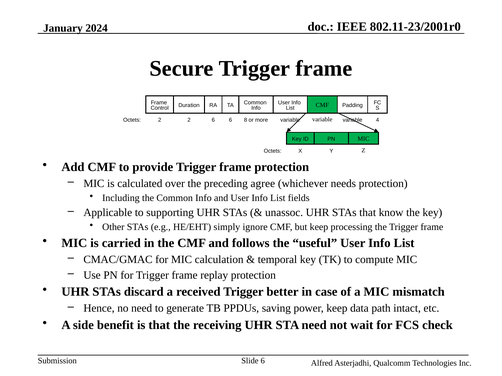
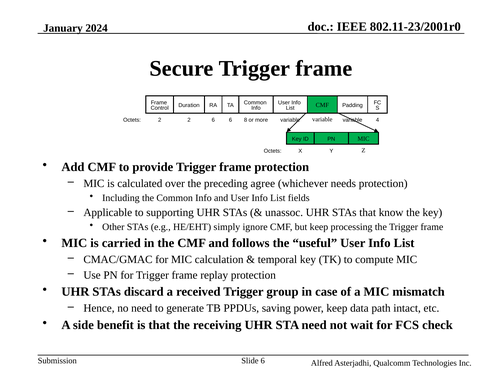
better: better -> group
